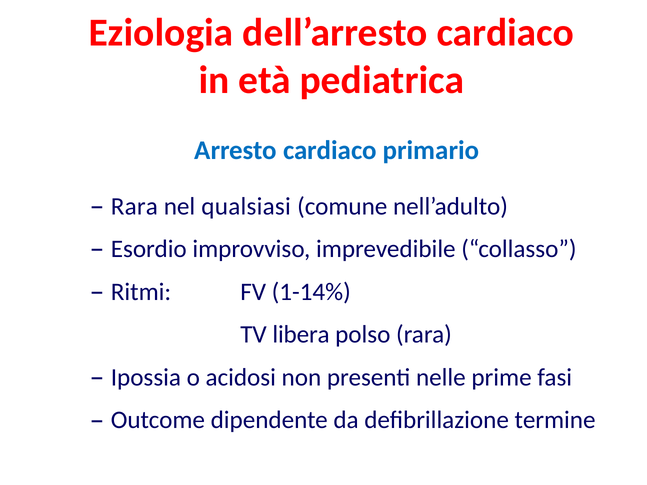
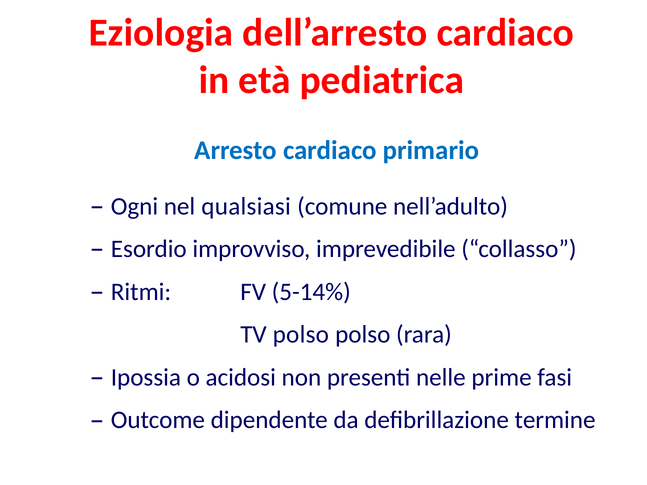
Rara at (134, 206): Rara -> Ogni
1-14%: 1-14% -> 5-14%
TV libera: libera -> polso
